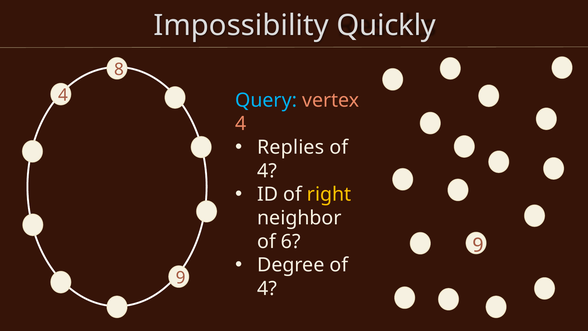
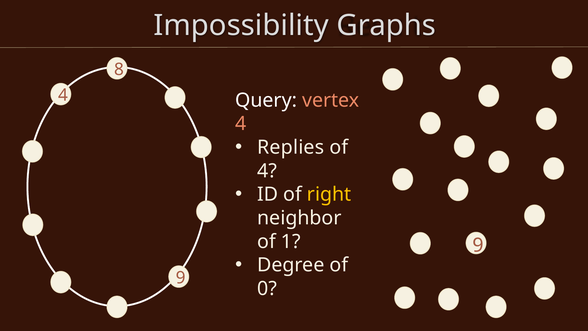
Quickly: Quickly -> Graphs
Query colour: light blue -> white
6: 6 -> 1
4 at (267, 288): 4 -> 0
